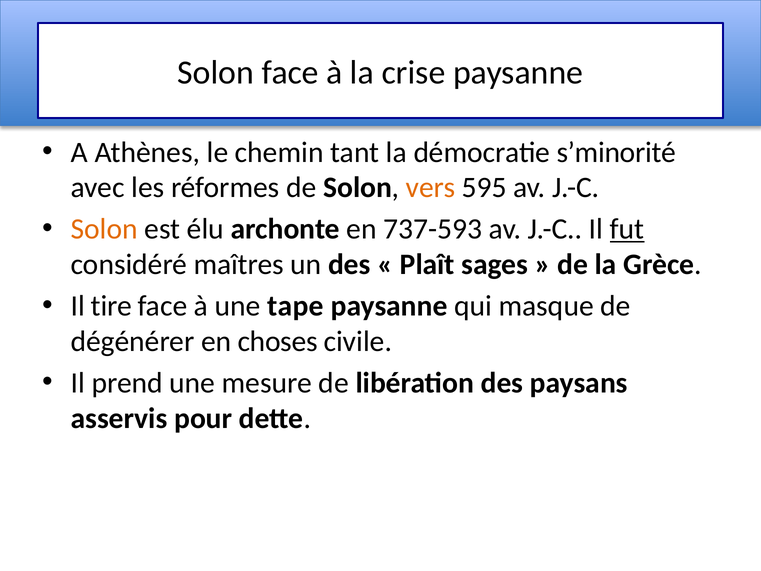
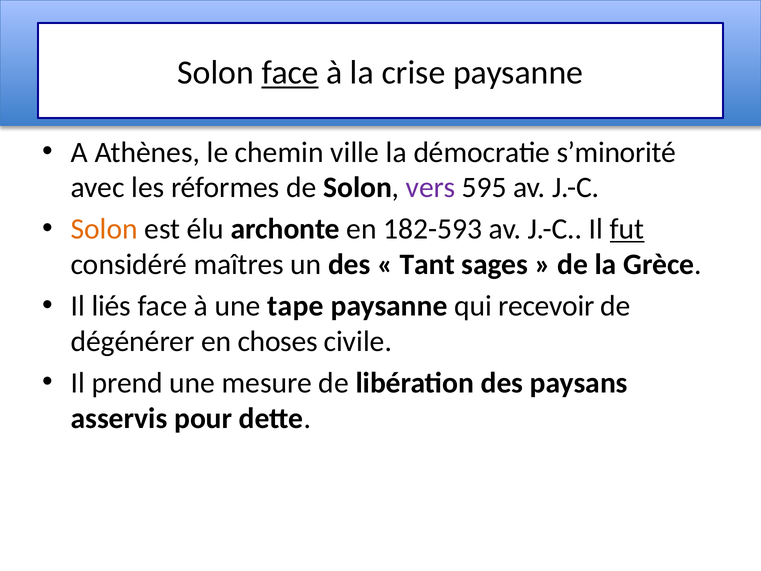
face at (290, 73) underline: none -> present
tant: tant -> ville
vers colour: orange -> purple
737-593: 737-593 -> 182-593
Plaît: Plaît -> Tant
tire: tire -> liés
masque: masque -> recevoir
